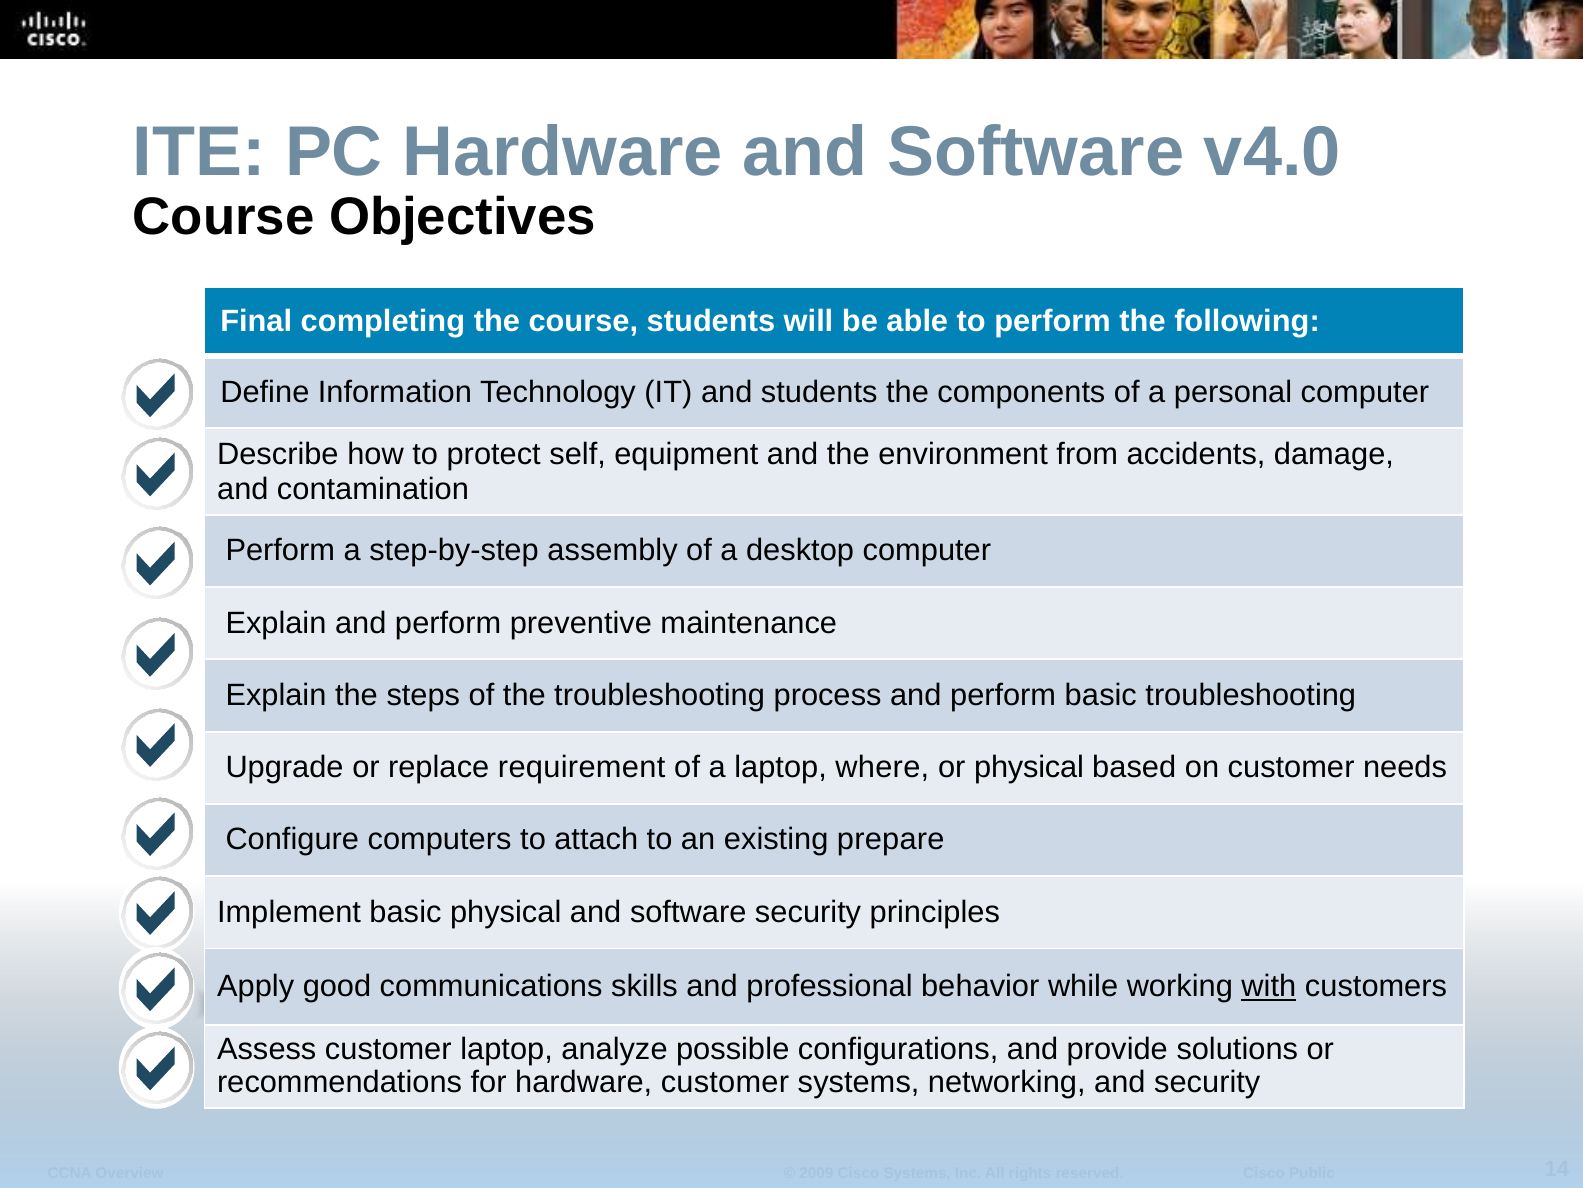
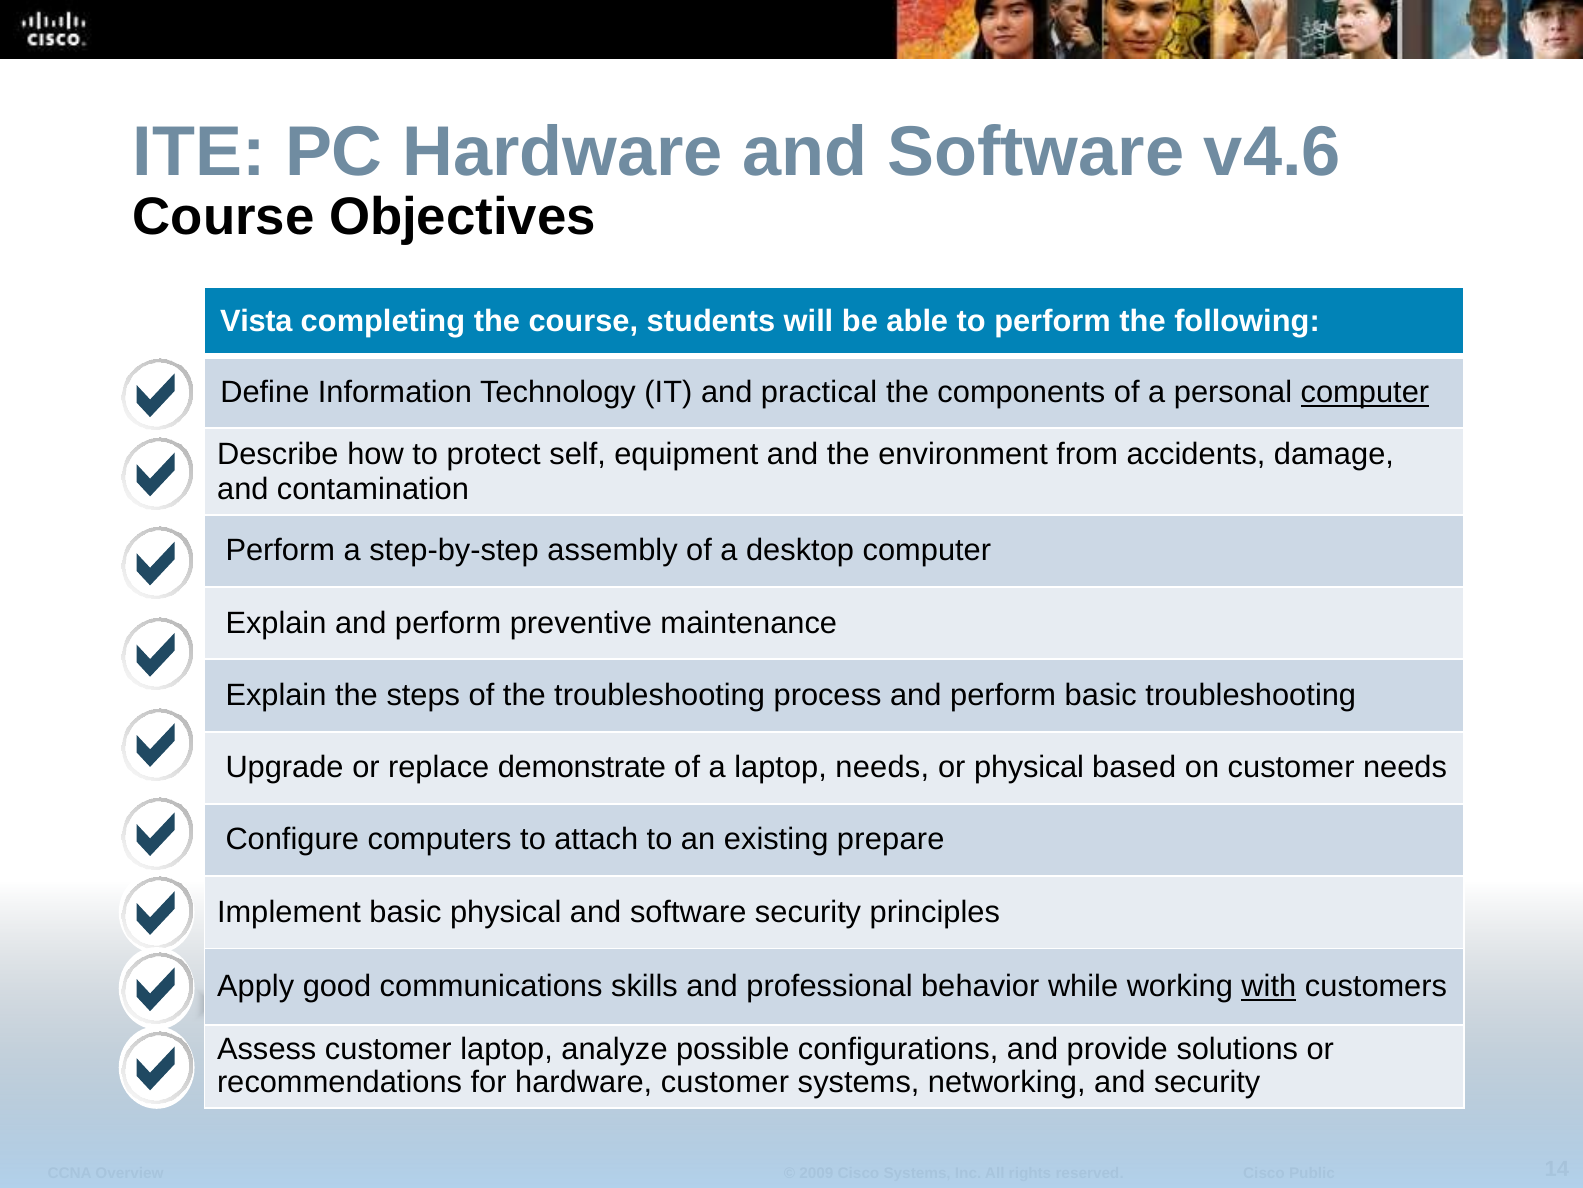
v4.0: v4.0 -> v4.6
Final: Final -> Vista
and students: students -> practical
computer at (1365, 392) underline: none -> present
requirement: requirement -> demonstrate
laptop where: where -> needs
